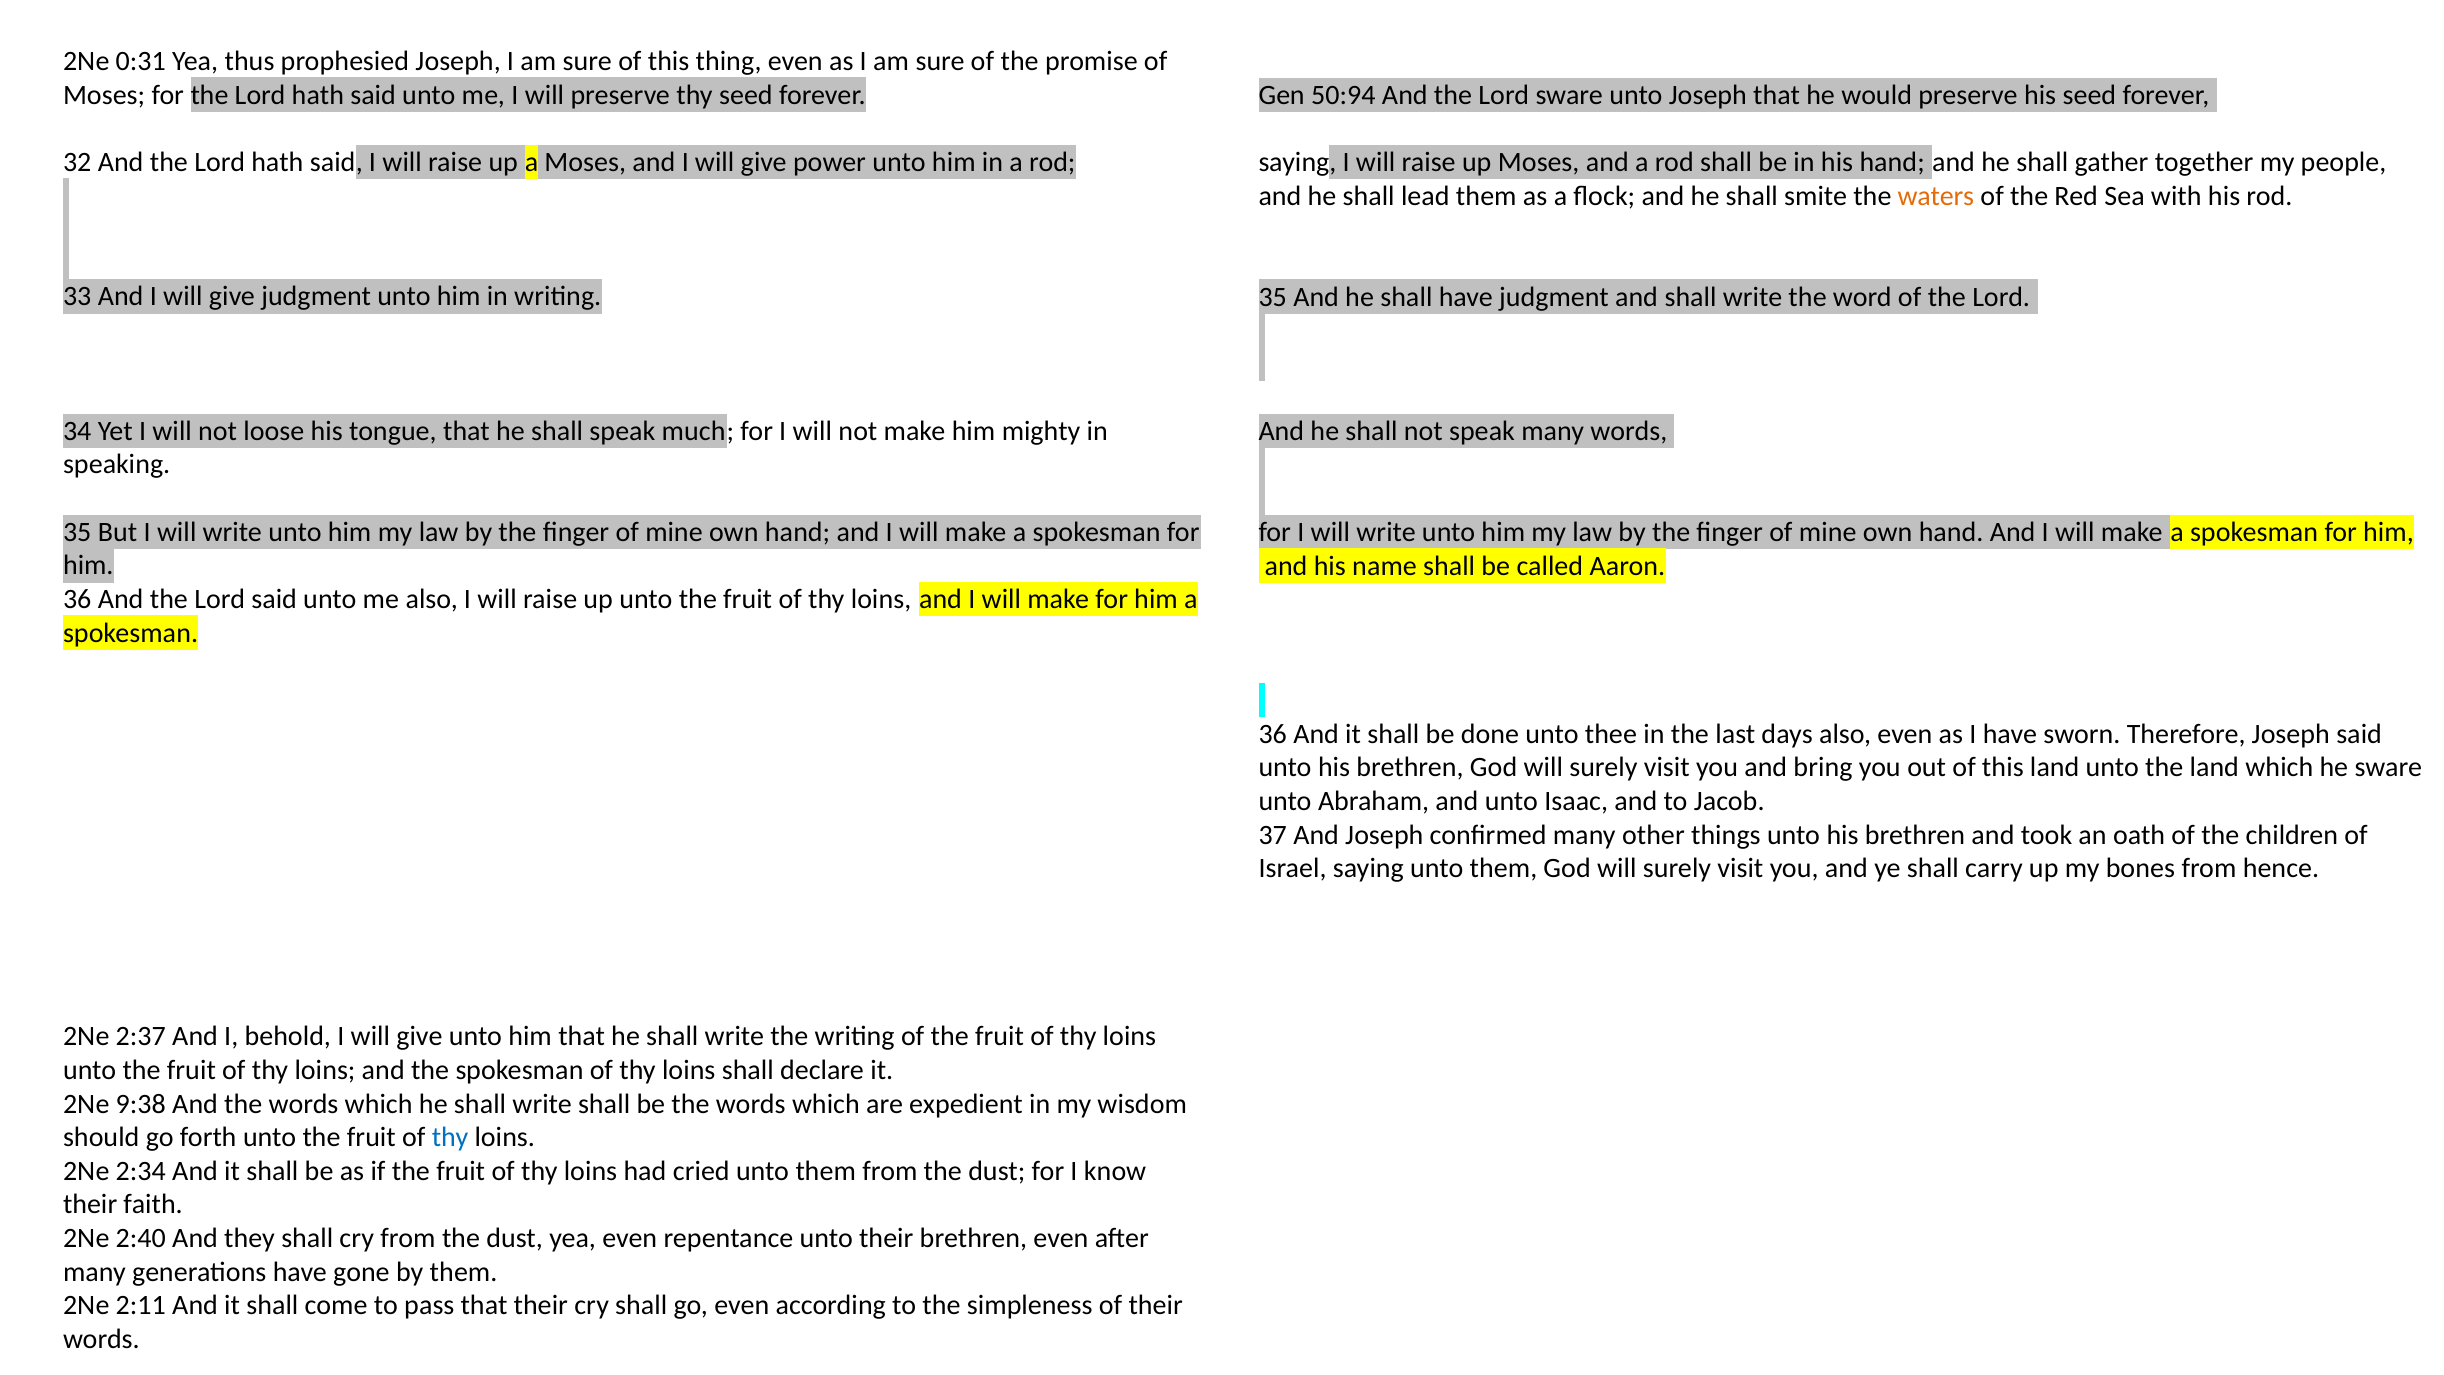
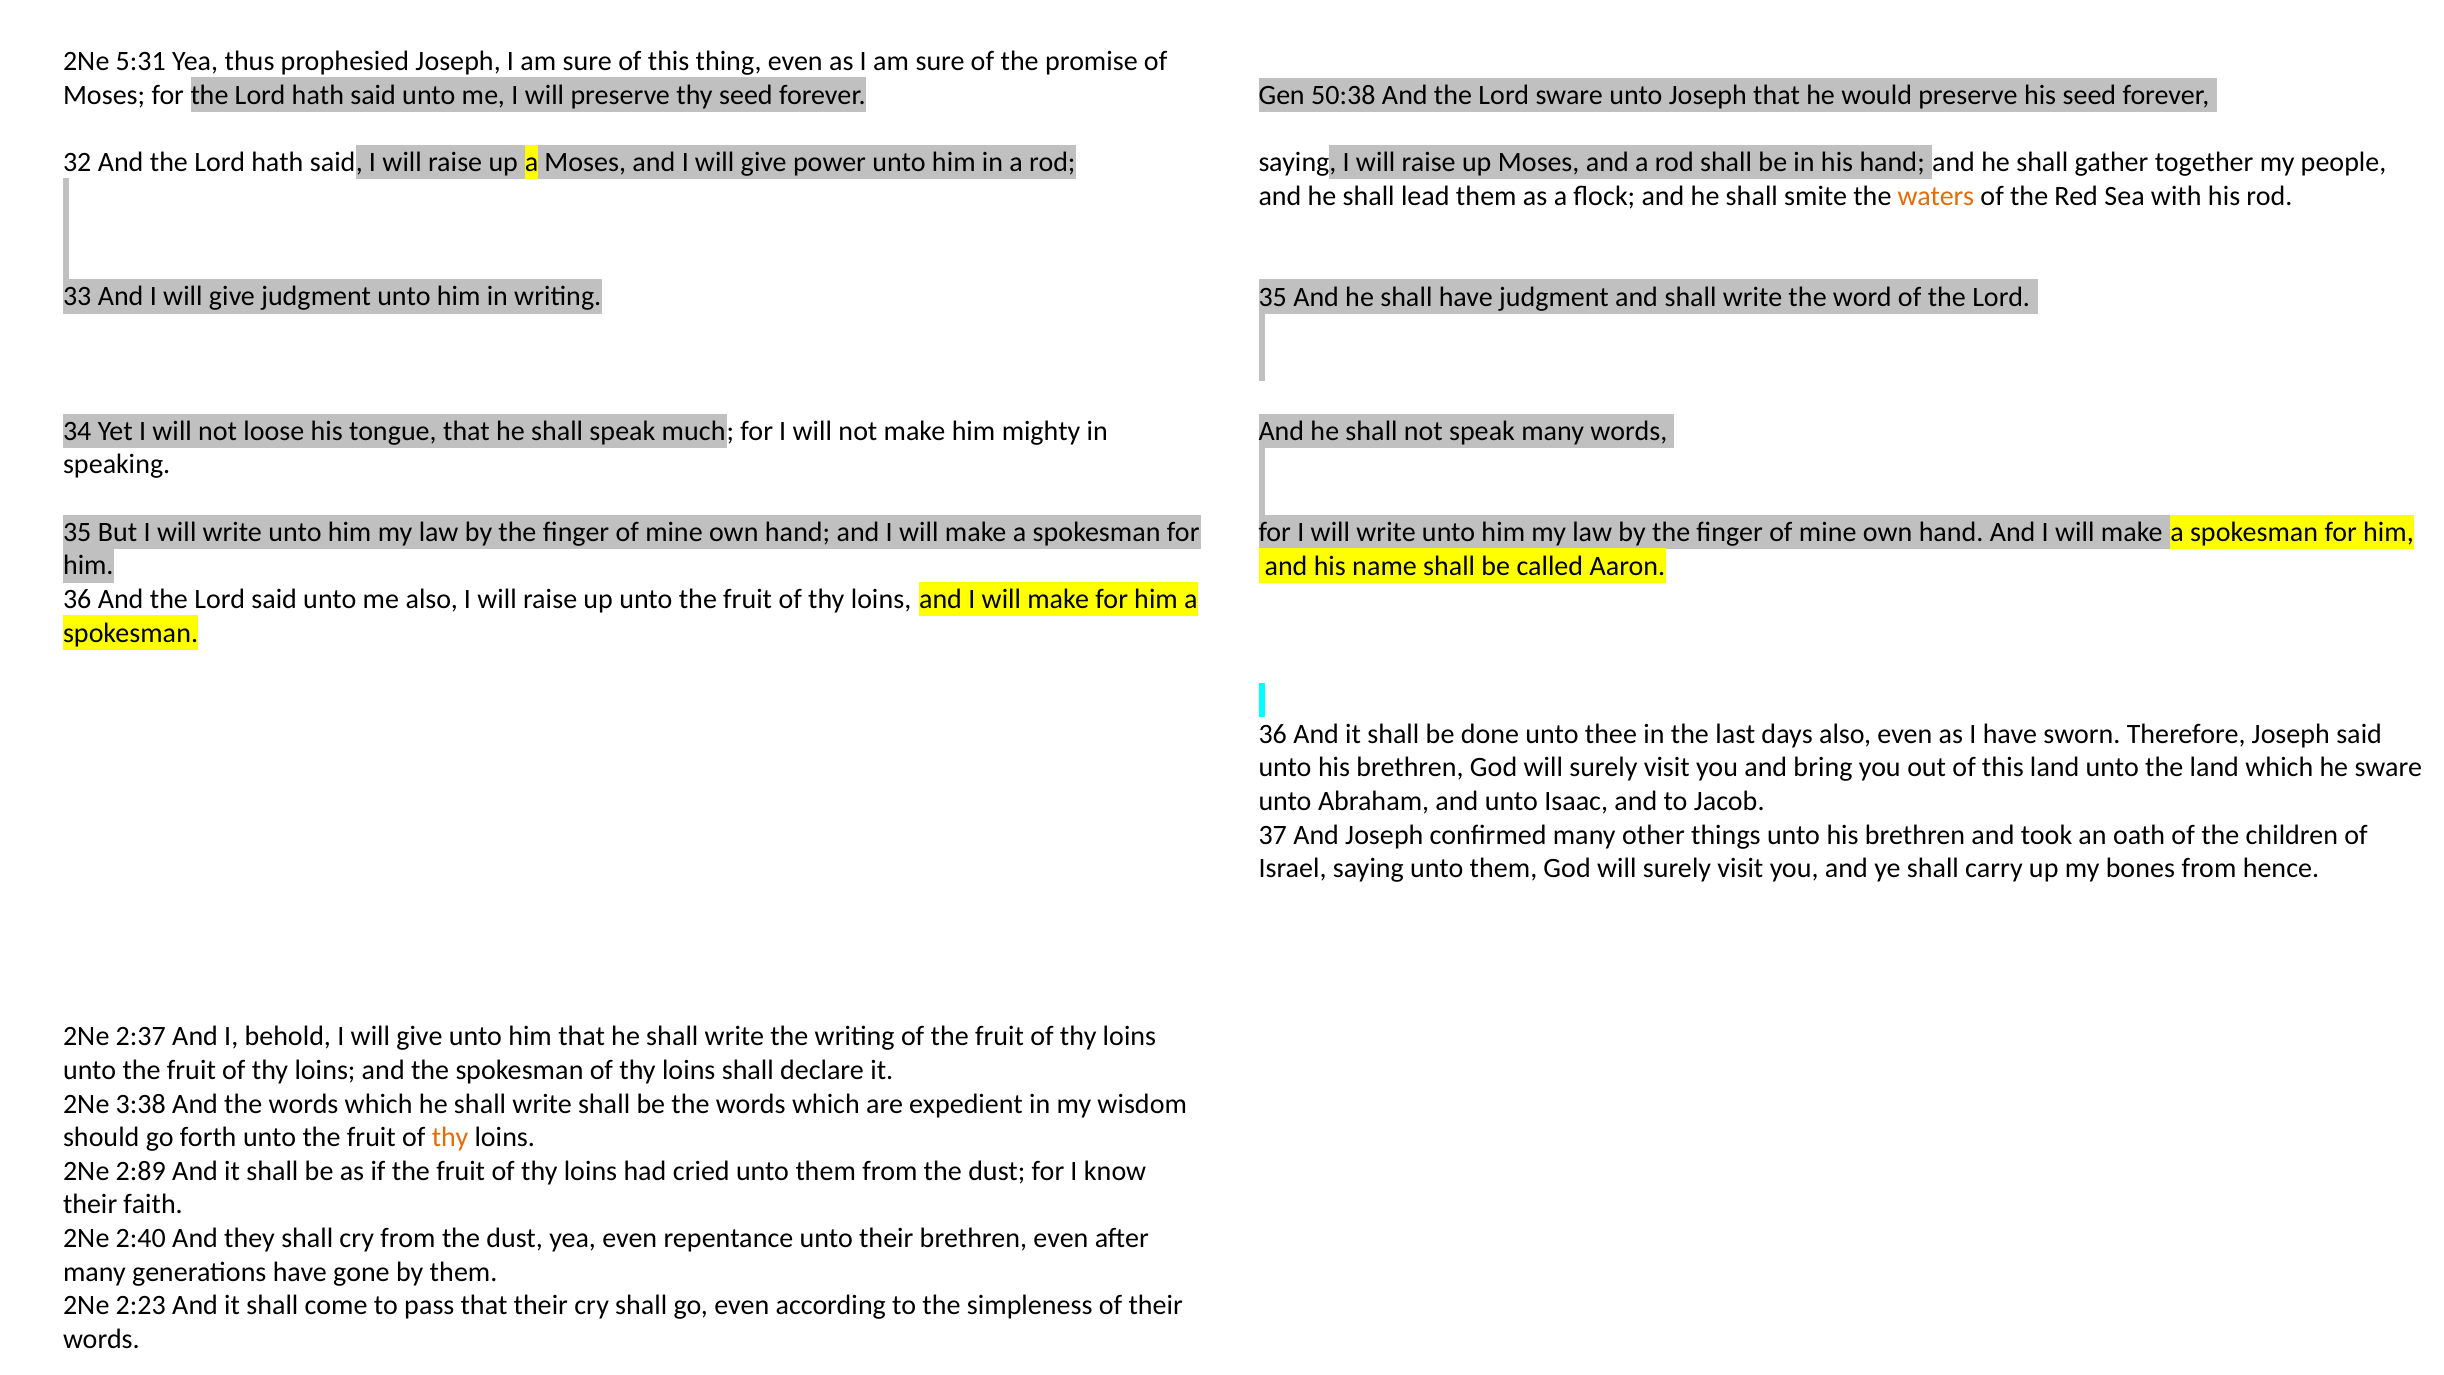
0:31: 0:31 -> 5:31
50:94: 50:94 -> 50:38
9:38: 9:38 -> 3:38
thy at (450, 1137) colour: blue -> orange
2:34: 2:34 -> 2:89
2:11: 2:11 -> 2:23
